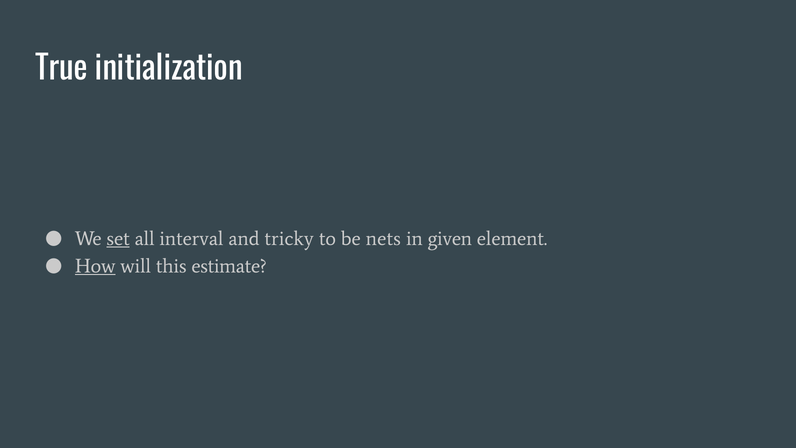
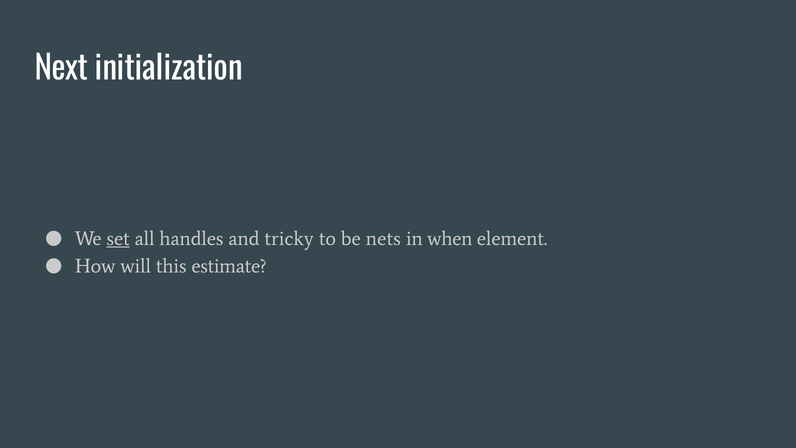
True: True -> Next
interval: interval -> handles
given: given -> when
How underline: present -> none
